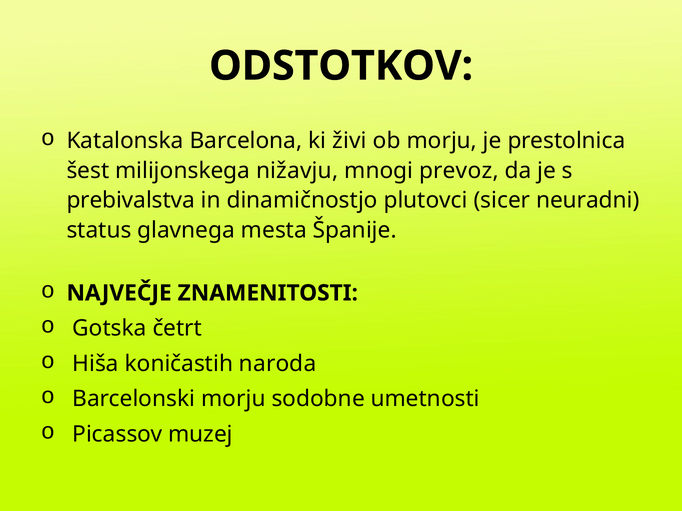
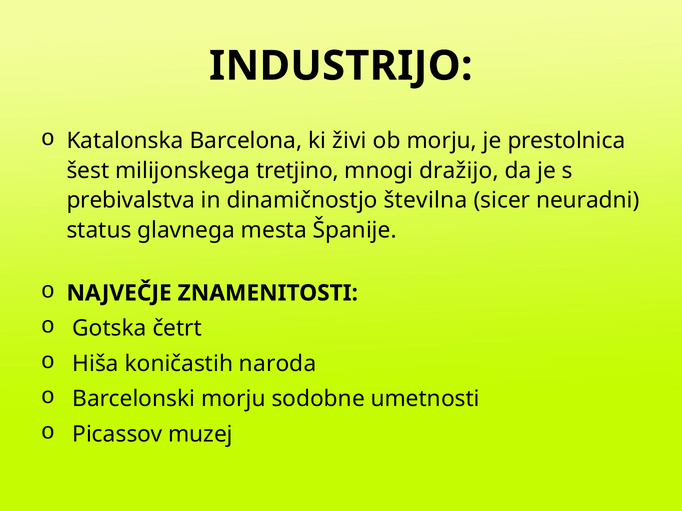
ODSTOTKOV: ODSTOTKOV -> INDUSTRIJO
nižavju: nižavju -> tretjino
prevoz: prevoz -> dražijo
plutovci: plutovci -> številna
